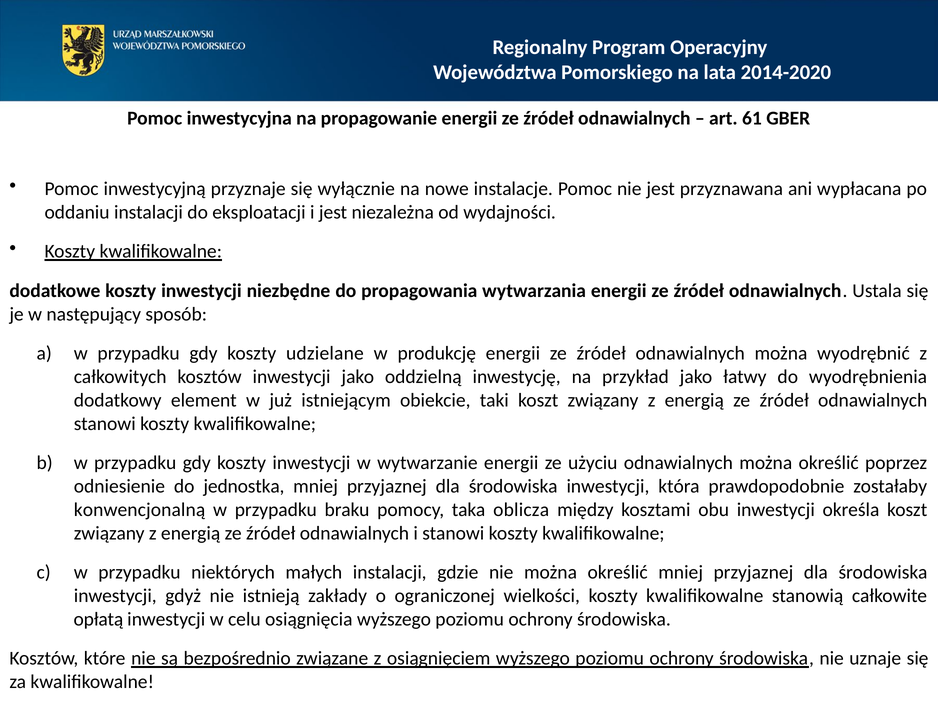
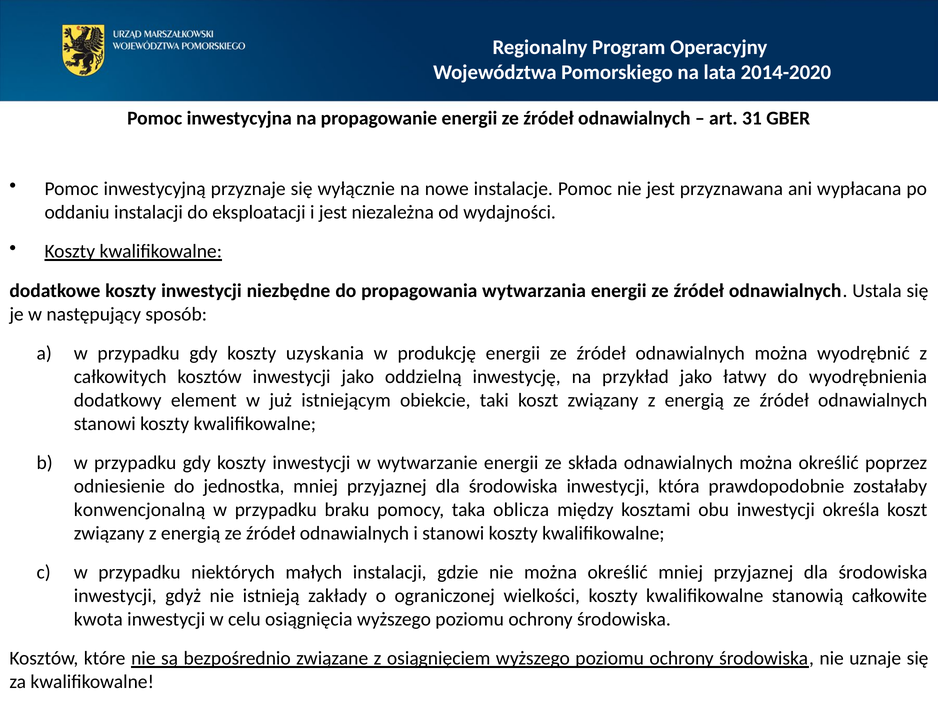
61: 61 -> 31
udzielane: udzielane -> uzyskania
użyciu: użyciu -> składa
opłatą: opłatą -> kwota
